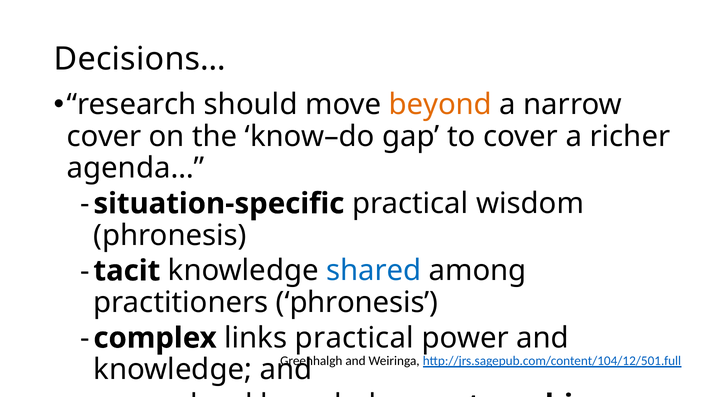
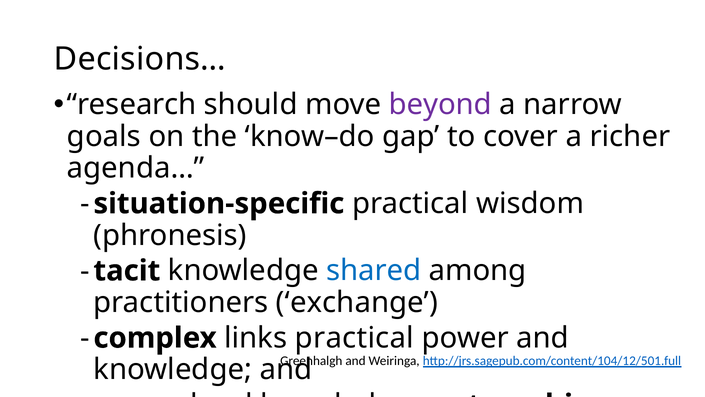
beyond colour: orange -> purple
cover at (104, 136): cover -> goals
practitioners phronesis: phronesis -> exchange
